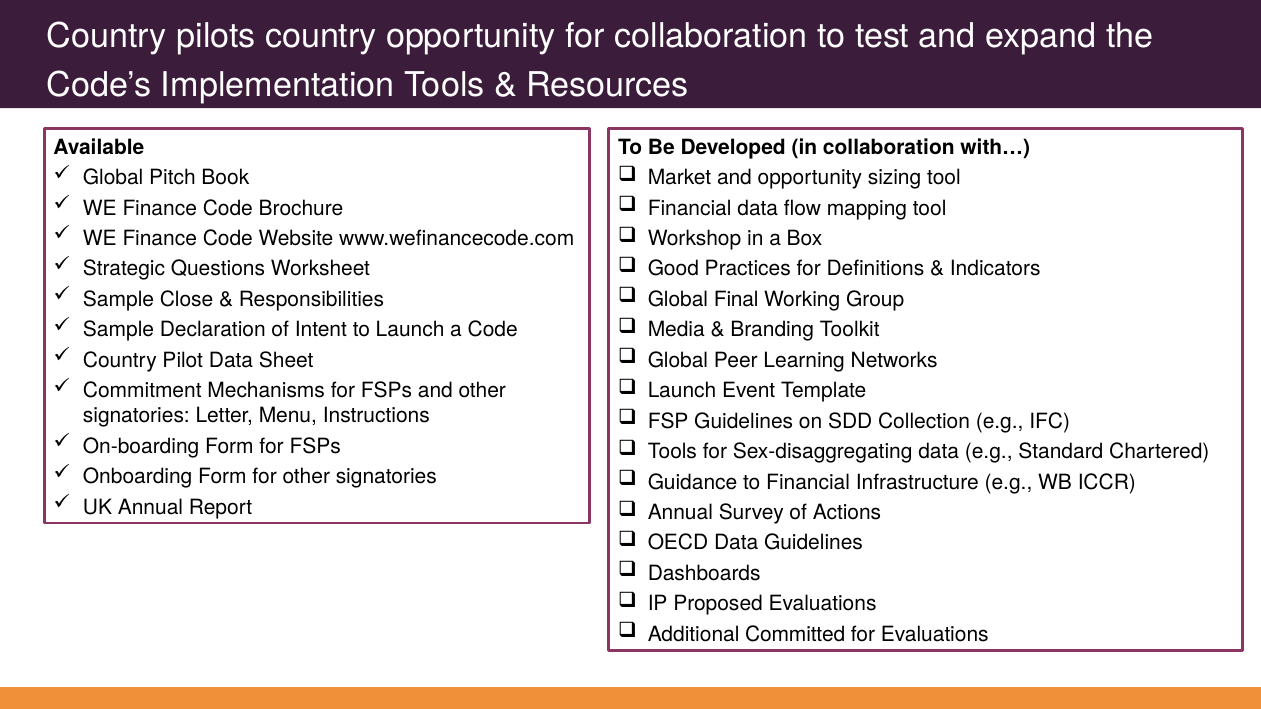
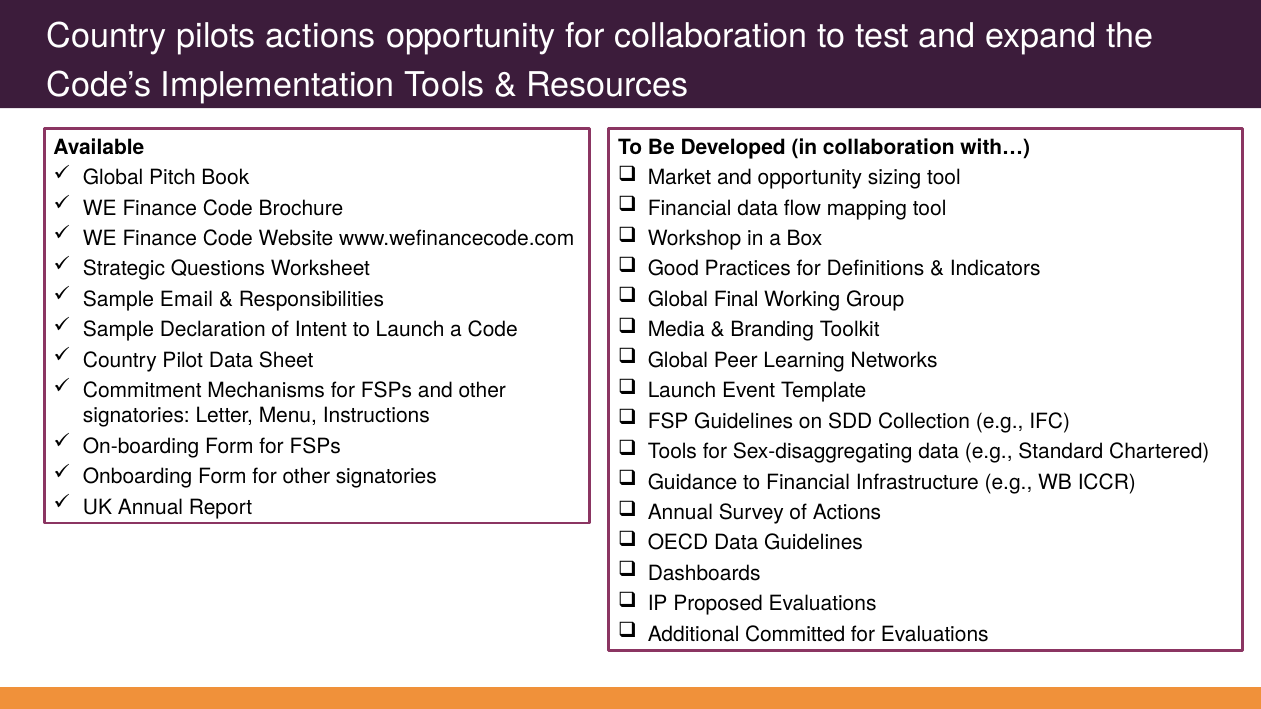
pilots country: country -> actions
Close: Close -> Email
